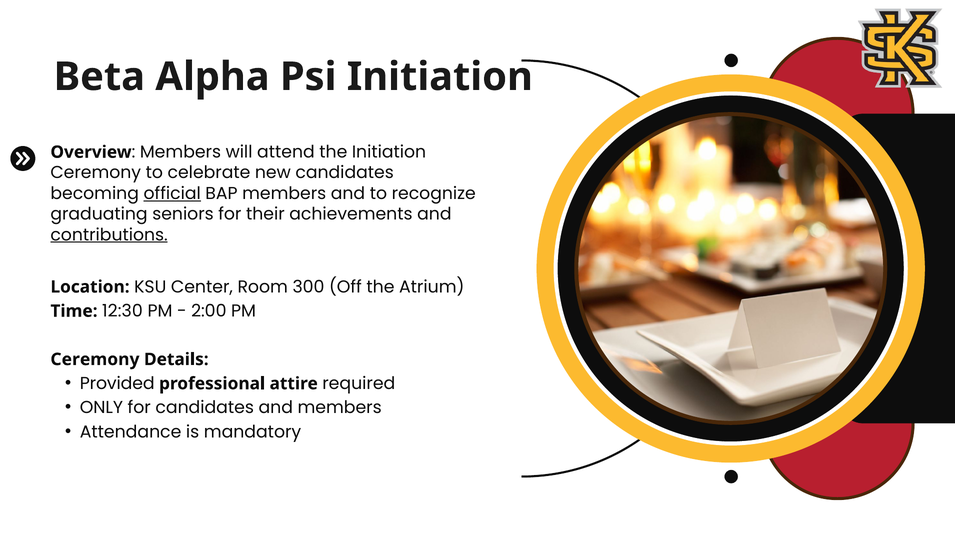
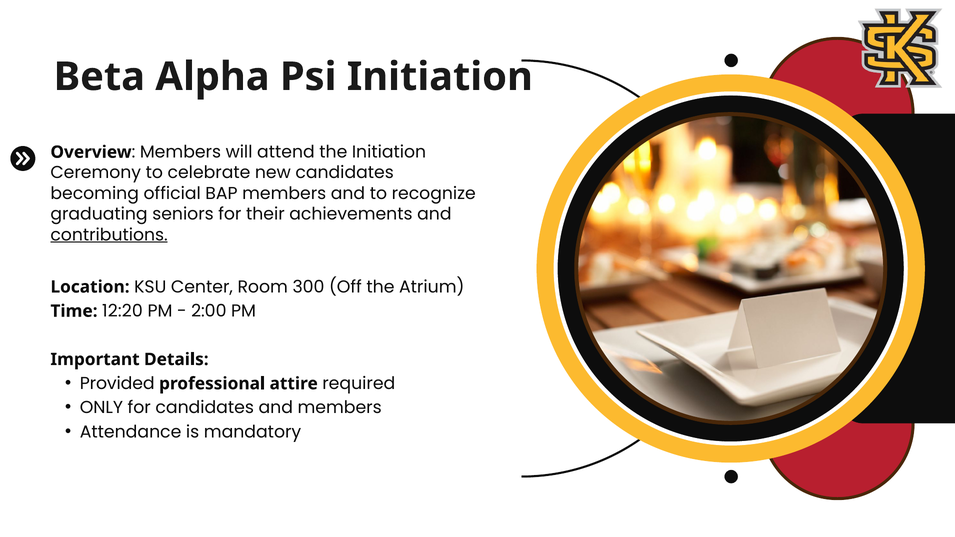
official underline: present -> none
12:30: 12:30 -> 12:20
Ceremony at (95, 360): Ceremony -> Important
